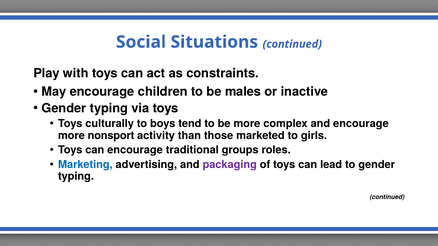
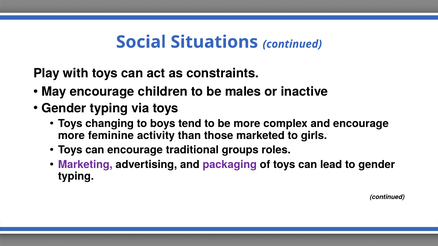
culturally: culturally -> changing
nonsport: nonsport -> feminine
Marketing colour: blue -> purple
